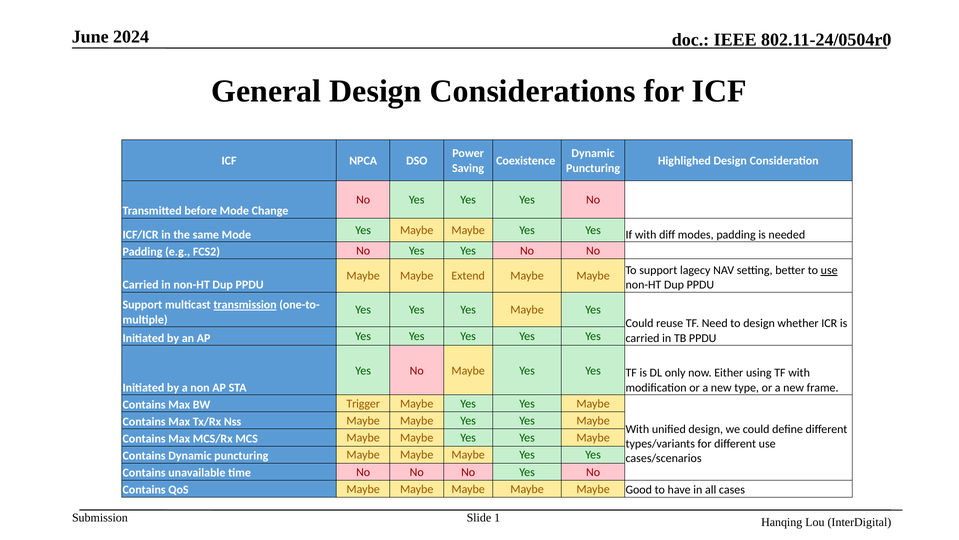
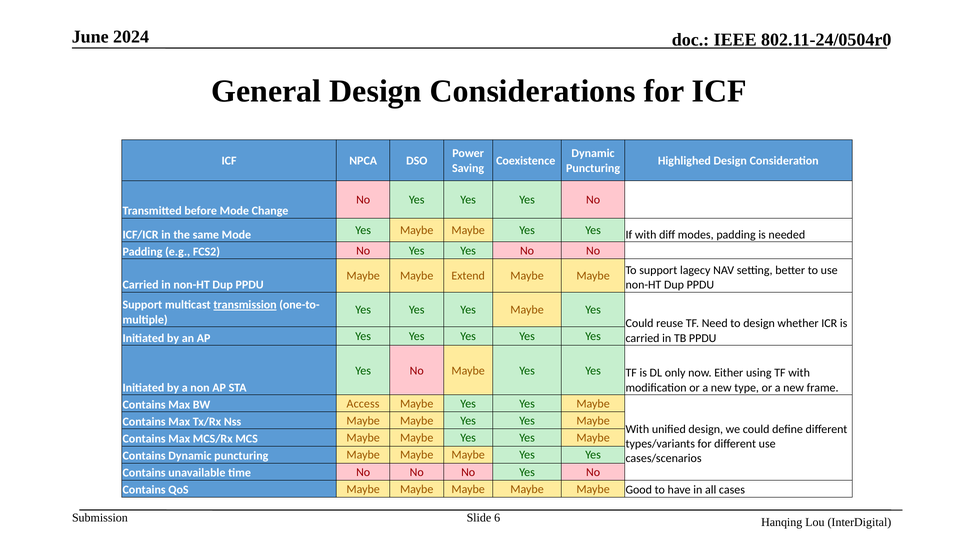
use at (829, 270) underline: present -> none
Trigger: Trigger -> Access
1: 1 -> 6
